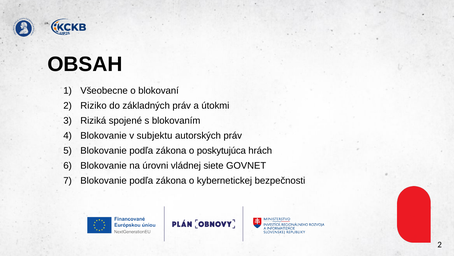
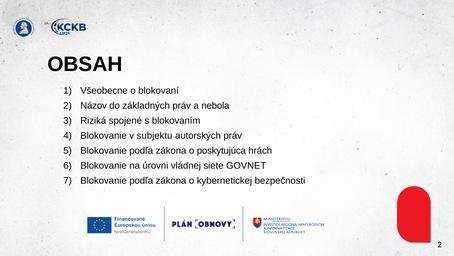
Riziko: Riziko -> Názov
útokmi: útokmi -> nebola
